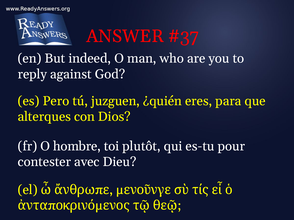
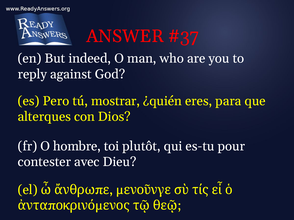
juzguen: juzguen -> mostrar
